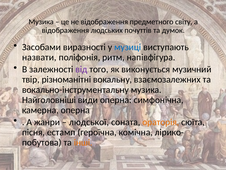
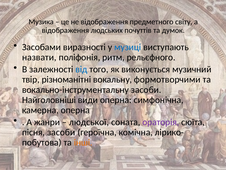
напівфігура: напівфігура -> рельєфного
від colour: purple -> blue
взаємозалежних: взаємозалежних -> формотворчими
вокально-інструментальну музика: музика -> засоби
ораторія colour: orange -> purple
пісня естамп: естамп -> засоби
